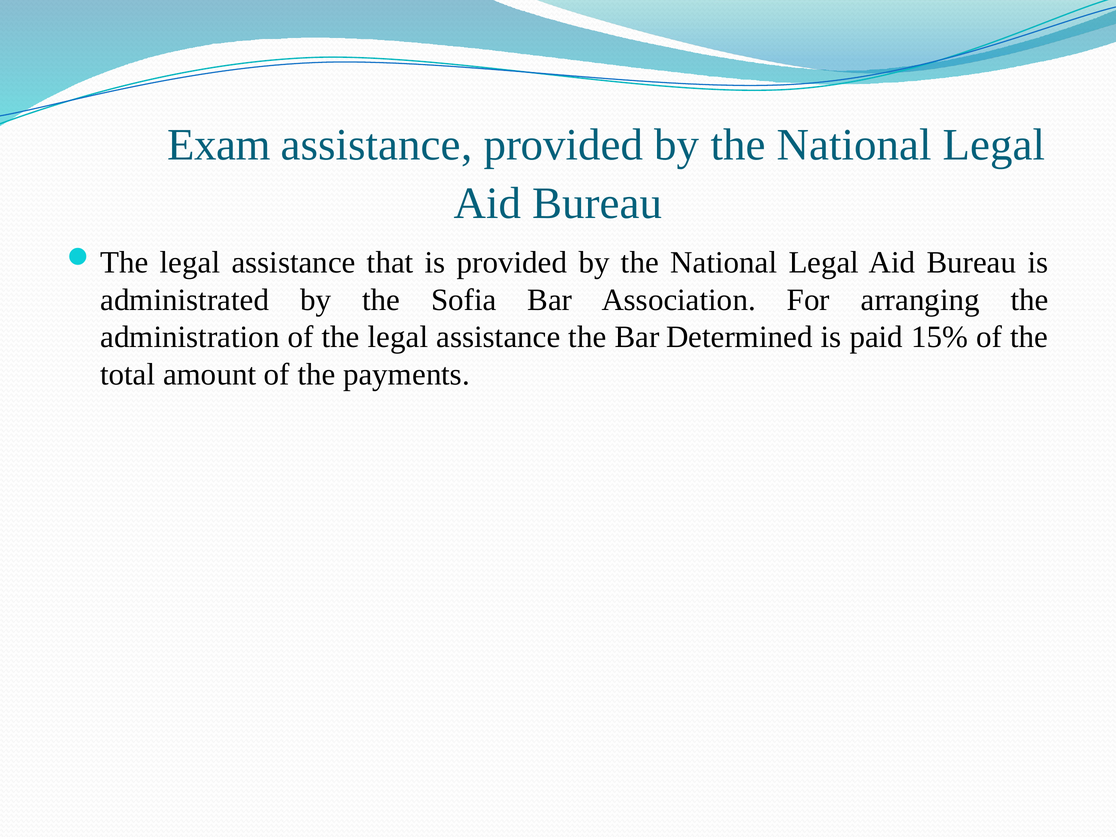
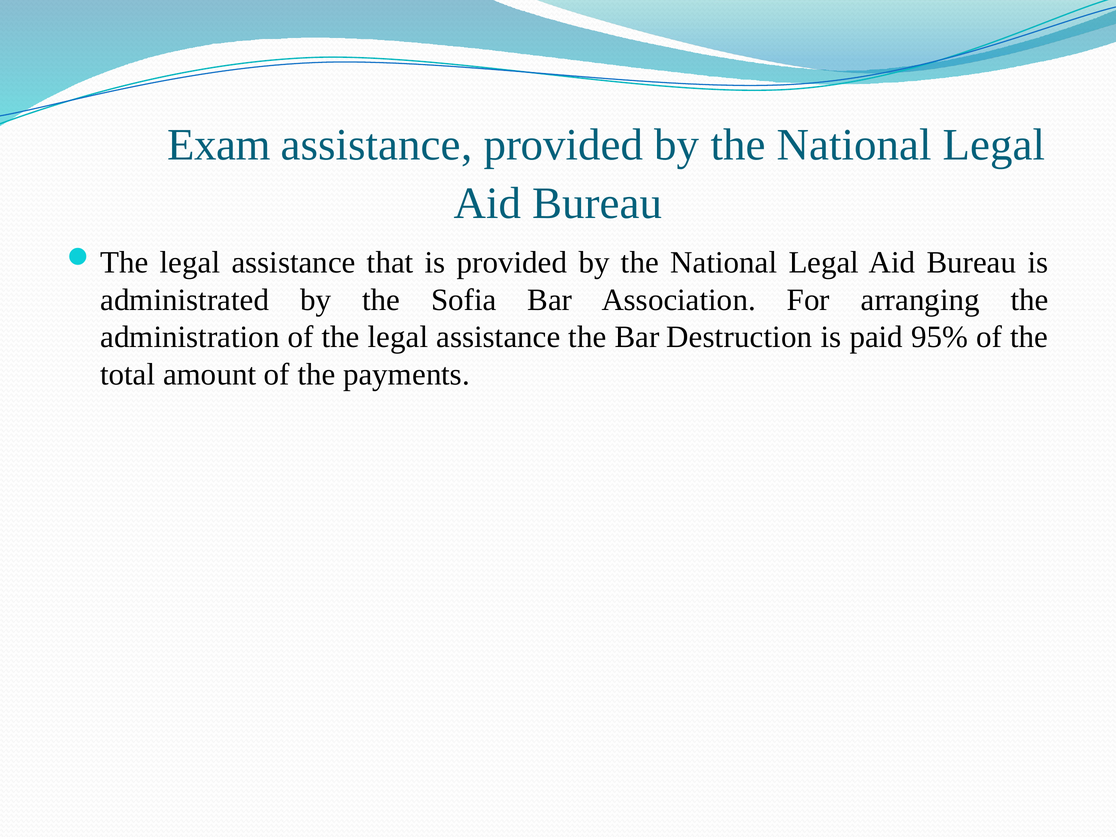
Determined: Determined -> Destruction
15%: 15% -> 95%
